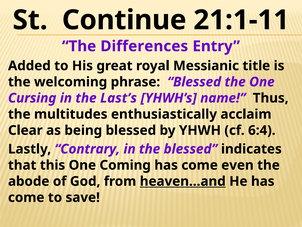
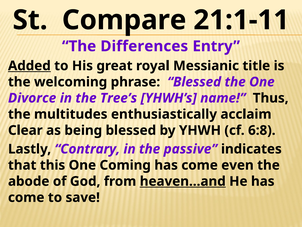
Continue: Continue -> Compare
Added underline: none -> present
Cursing: Cursing -> Divorce
Last’s: Last’s -> Tree’s
6:4: 6:4 -> 6:8
the blessed: blessed -> passive
